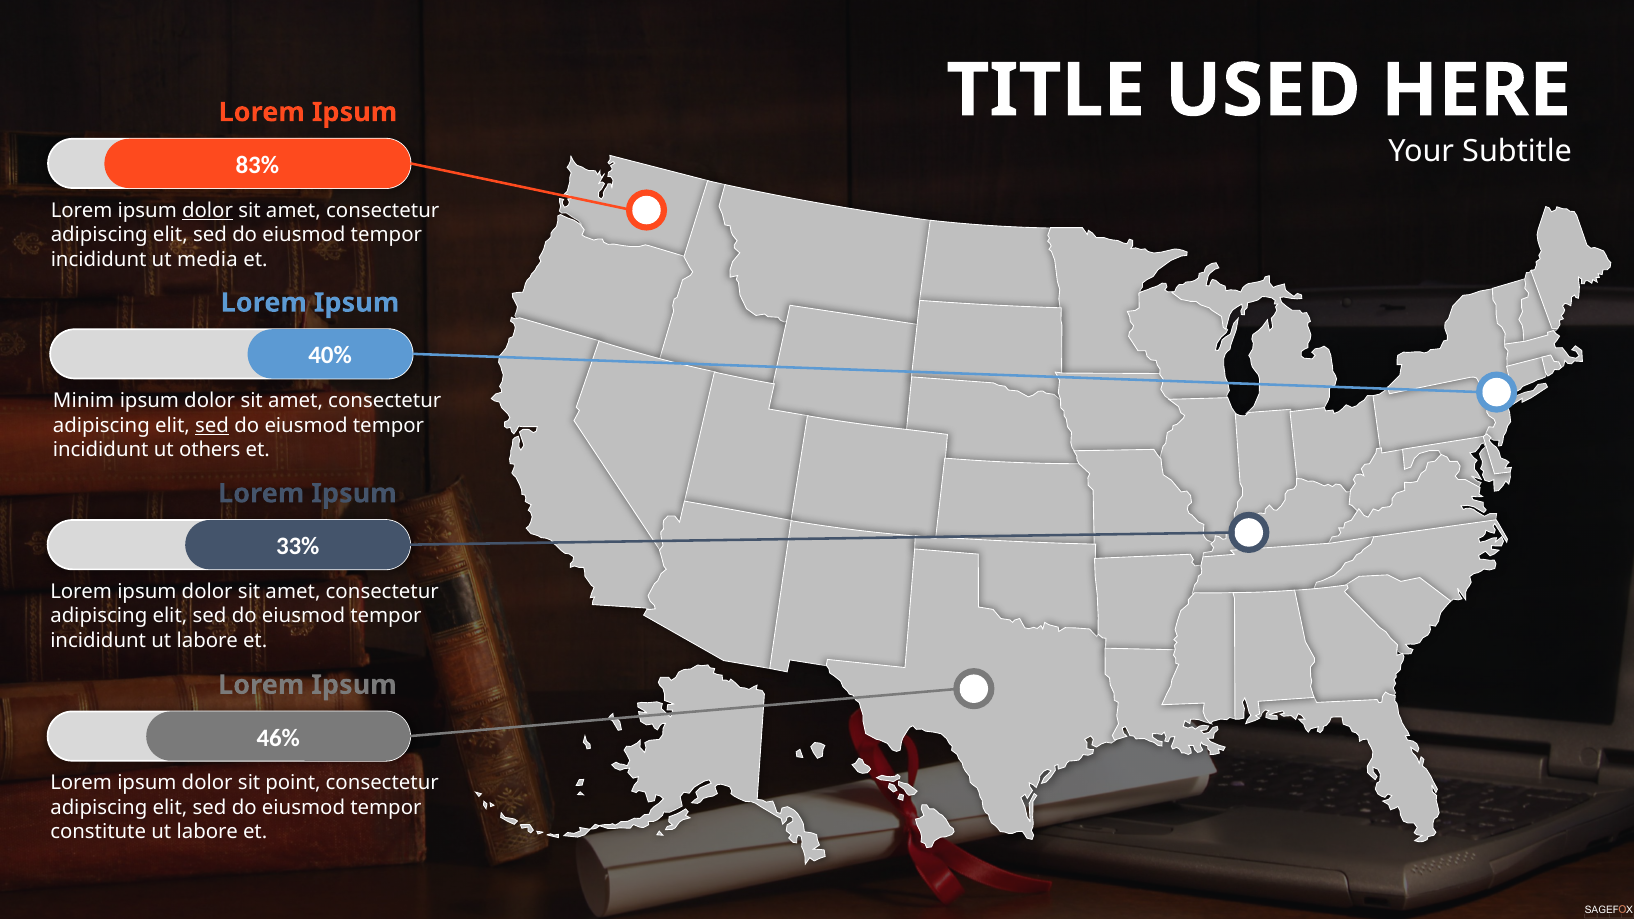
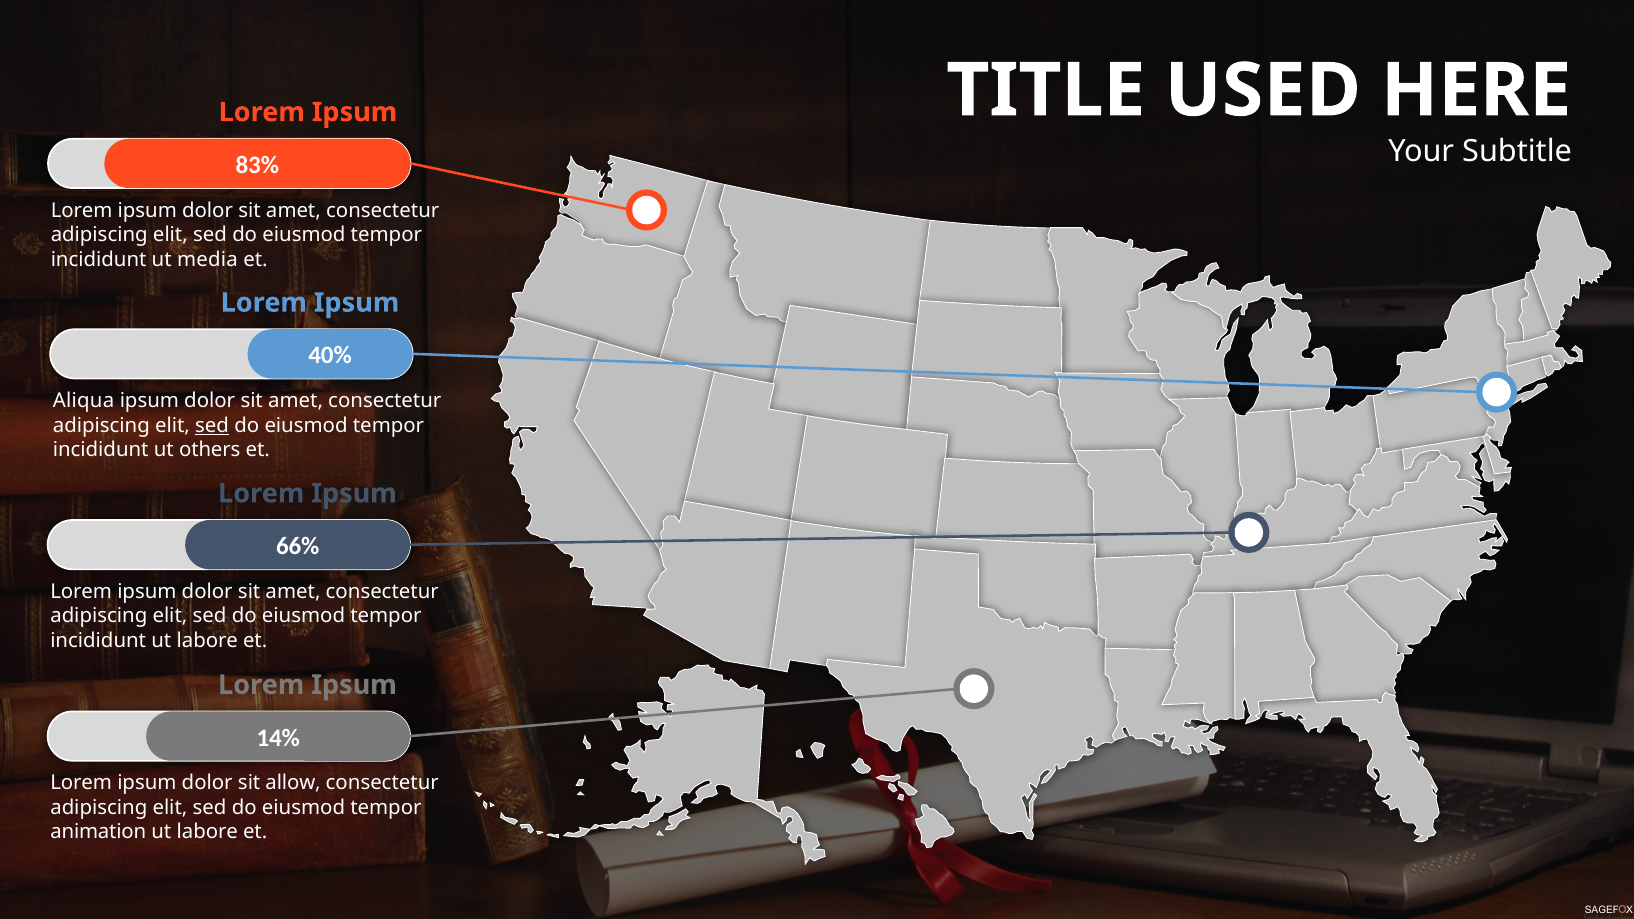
dolor at (208, 210) underline: present -> none
Minim: Minim -> Aliqua
33%: 33% -> 66%
46%: 46% -> 14%
point: point -> allow
constitute: constitute -> animation
